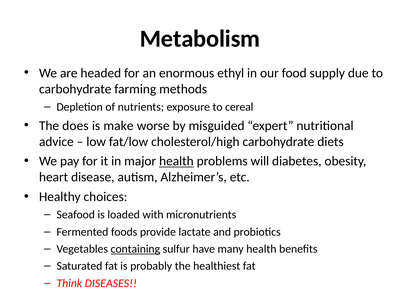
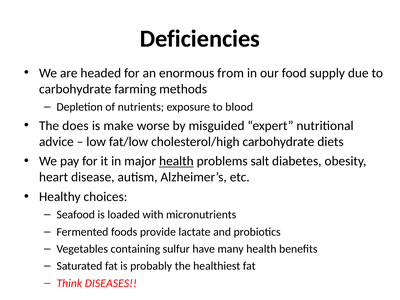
Metabolism: Metabolism -> Deficiencies
ethyl: ethyl -> from
cereal: cereal -> blood
will: will -> salt
containing underline: present -> none
